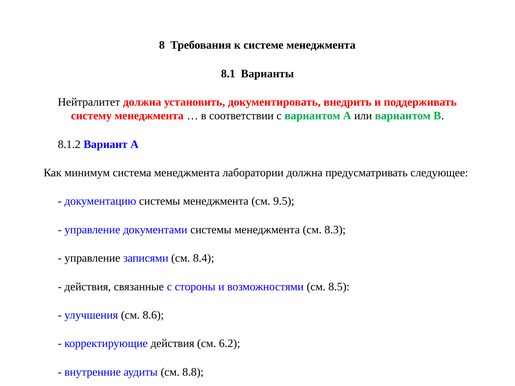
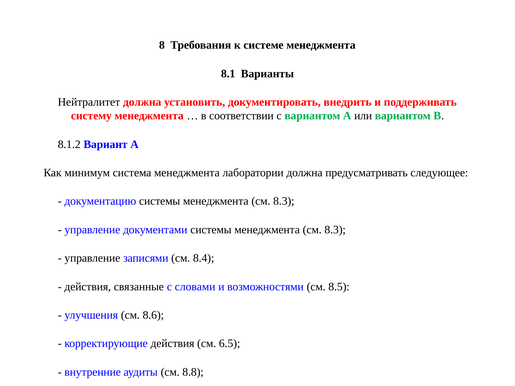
9.5 at (284, 201): 9.5 -> 8.3
с стороны: стороны -> словами
6.2: 6.2 -> 6.5
